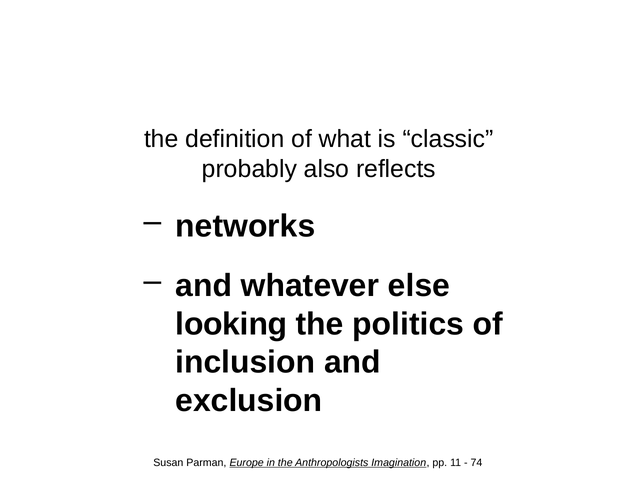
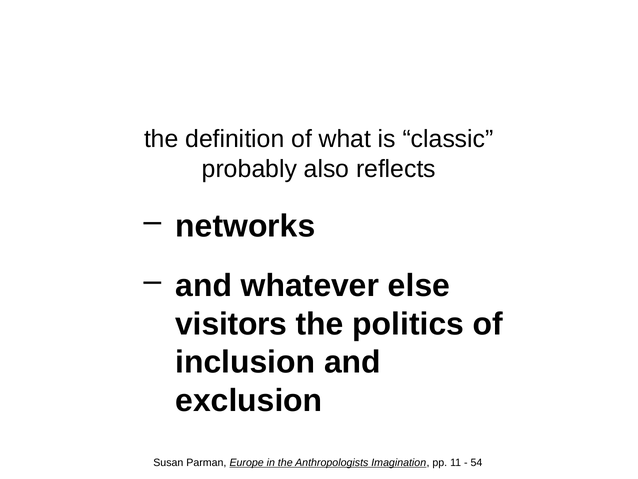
looking: looking -> visitors
74: 74 -> 54
